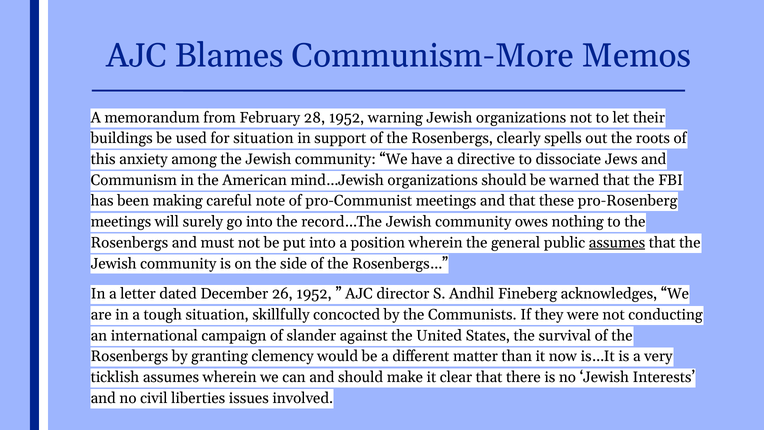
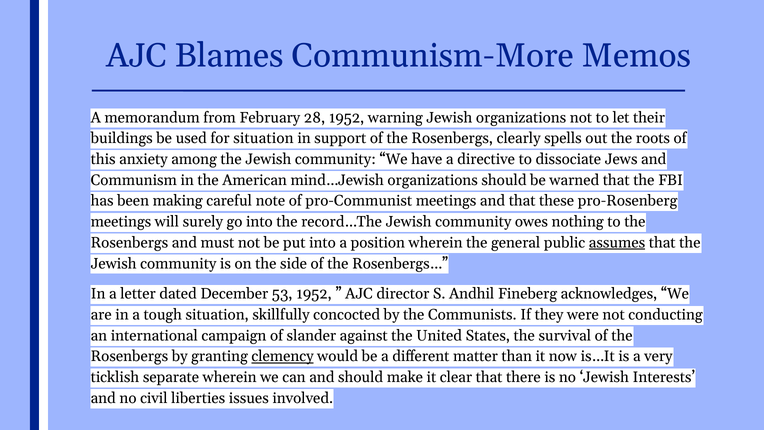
26: 26 -> 53
clemency underline: none -> present
ticklish assumes: assumes -> separate
